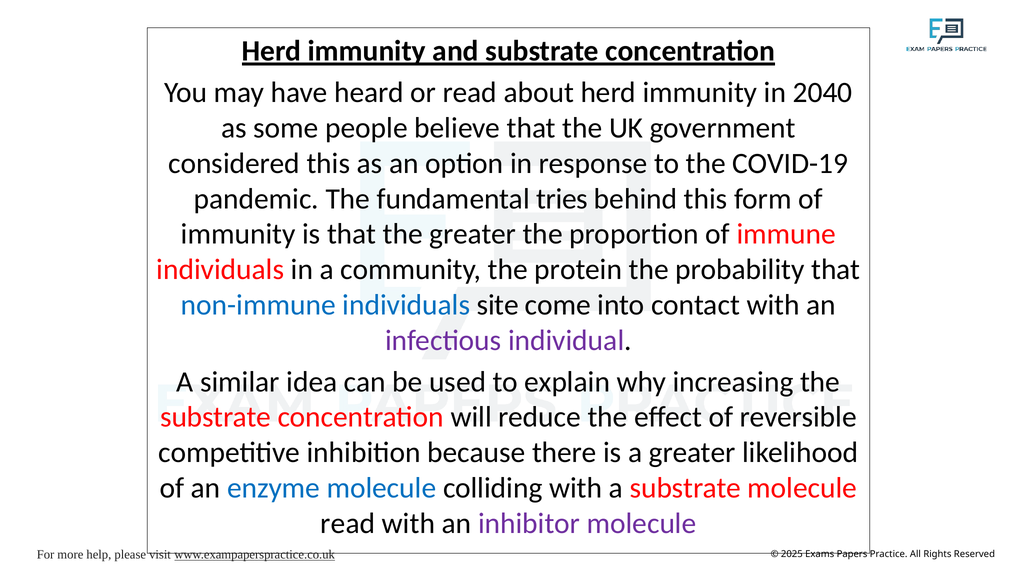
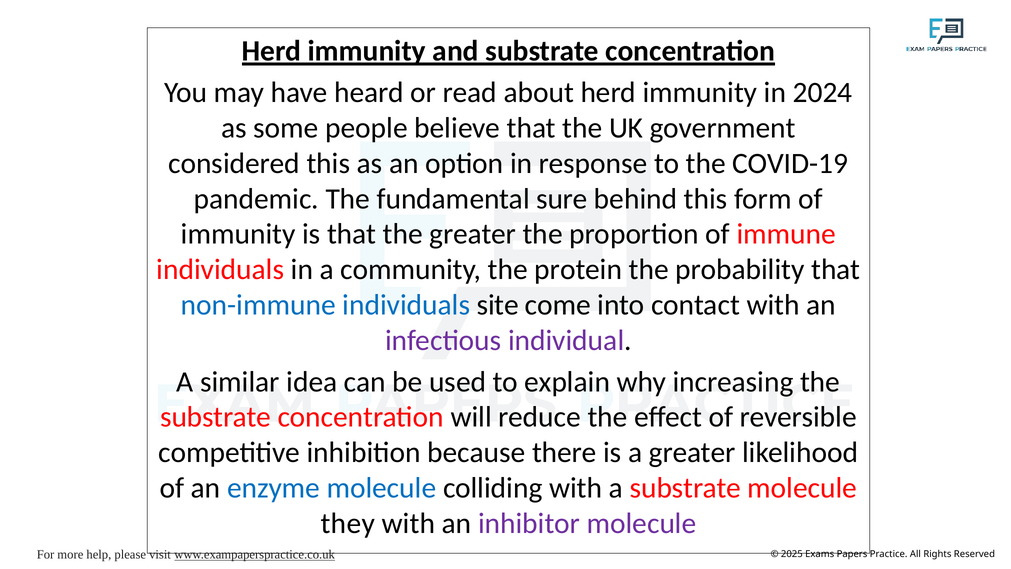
2040: 2040 -> 2024
tries: tries -> sure
read at (348, 523): read -> they
